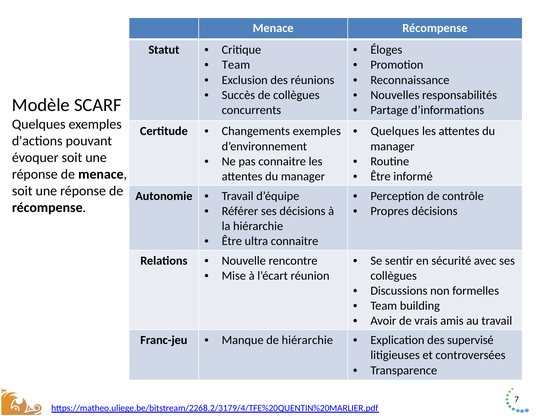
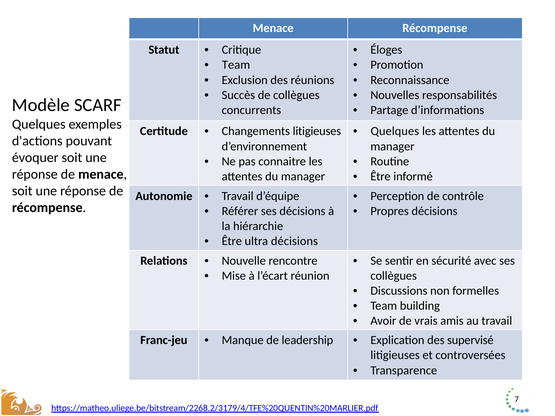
Changements exemples: exemples -> litigieuses
ultra connaitre: connaitre -> décisions
de hiérarchie: hiérarchie -> leadership
